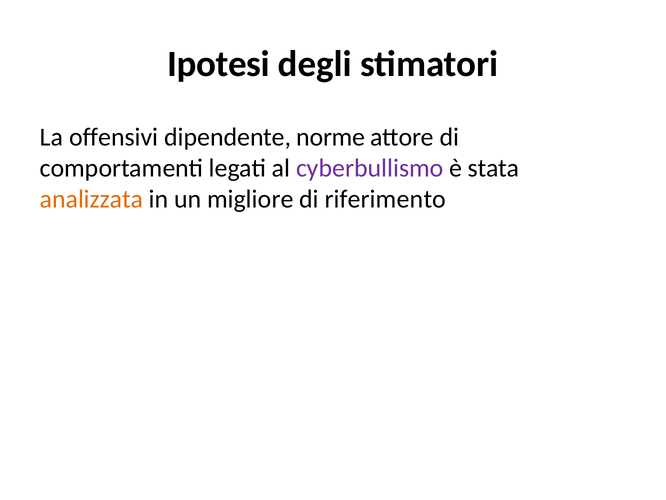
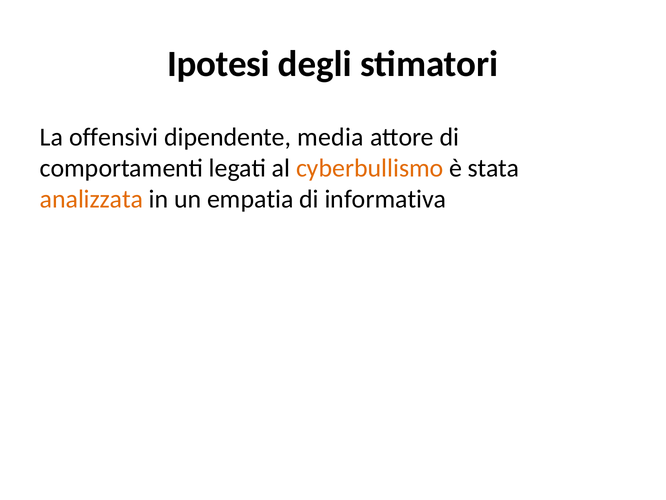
norme: norme -> media
cyberbullismo colour: purple -> orange
migliore: migliore -> empatia
riferimento: riferimento -> informativa
